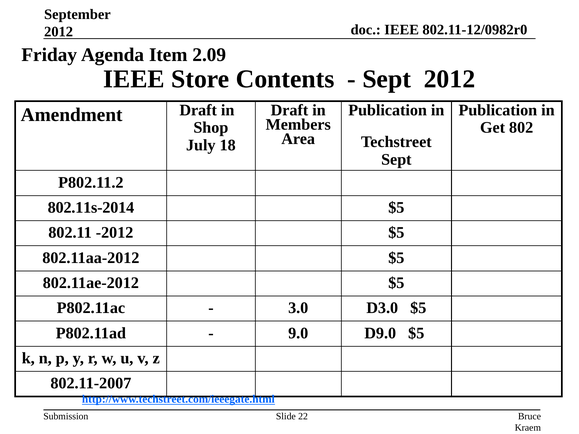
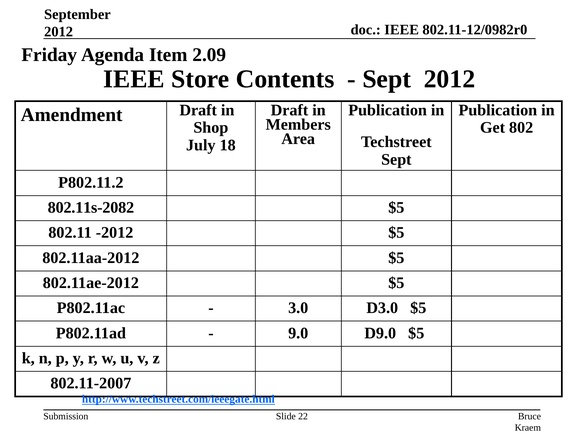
802.11s-2014: 802.11s-2014 -> 802.11s-2082
